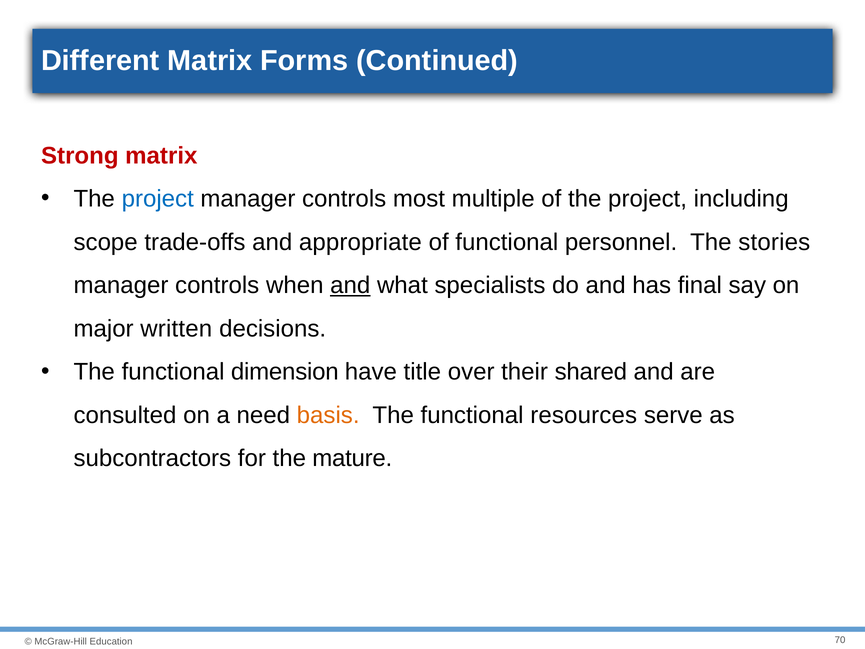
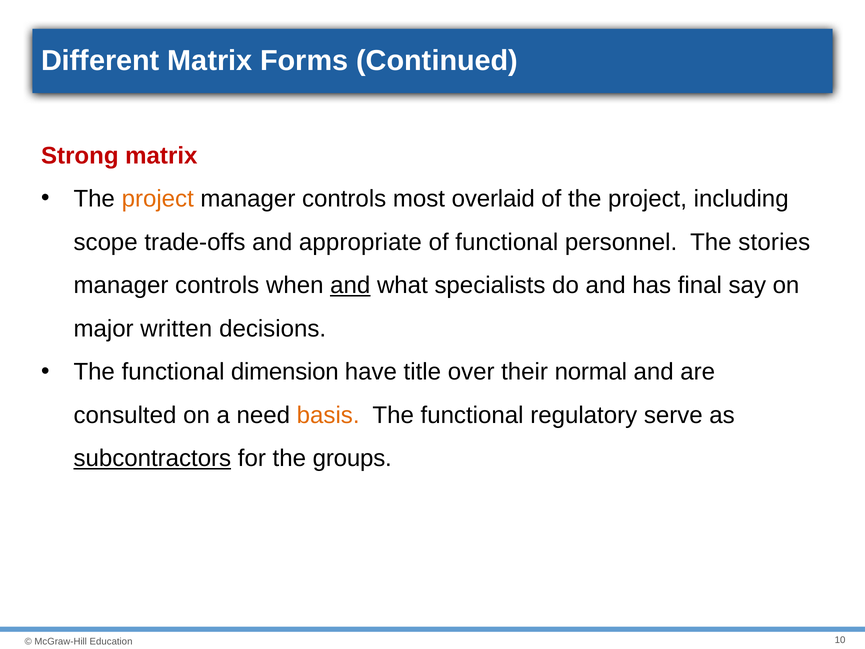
project at (158, 199) colour: blue -> orange
multiple: multiple -> overlaid
shared: shared -> normal
resources: resources -> regulatory
subcontractors underline: none -> present
mature: mature -> groups
70: 70 -> 10
